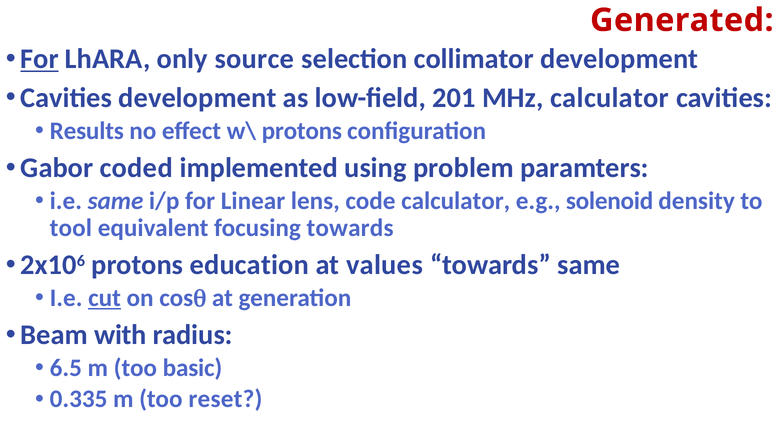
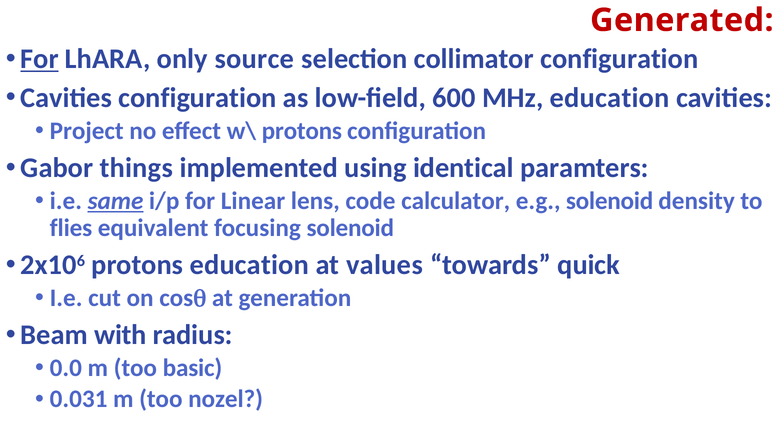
collimator development: development -> configuration
Cavities development: development -> configuration
201: 201 -> 600
MHz calculator: calculator -> education
Results: Results -> Project
coded: coded -> things
problem: problem -> identical
same at (116, 201) underline: none -> present
tool: tool -> flies
focusing towards: towards -> solenoid
towards same: same -> quick
cut underline: present -> none
6.5: 6.5 -> 0.0
0.335: 0.335 -> 0.031
reset: reset -> nozel
